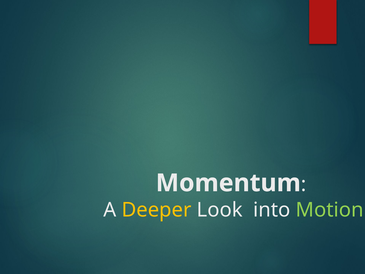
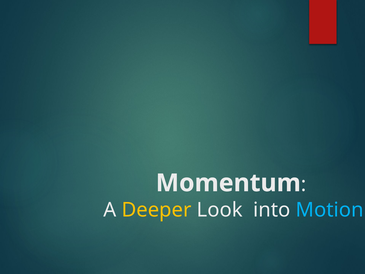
Motion colour: light green -> light blue
